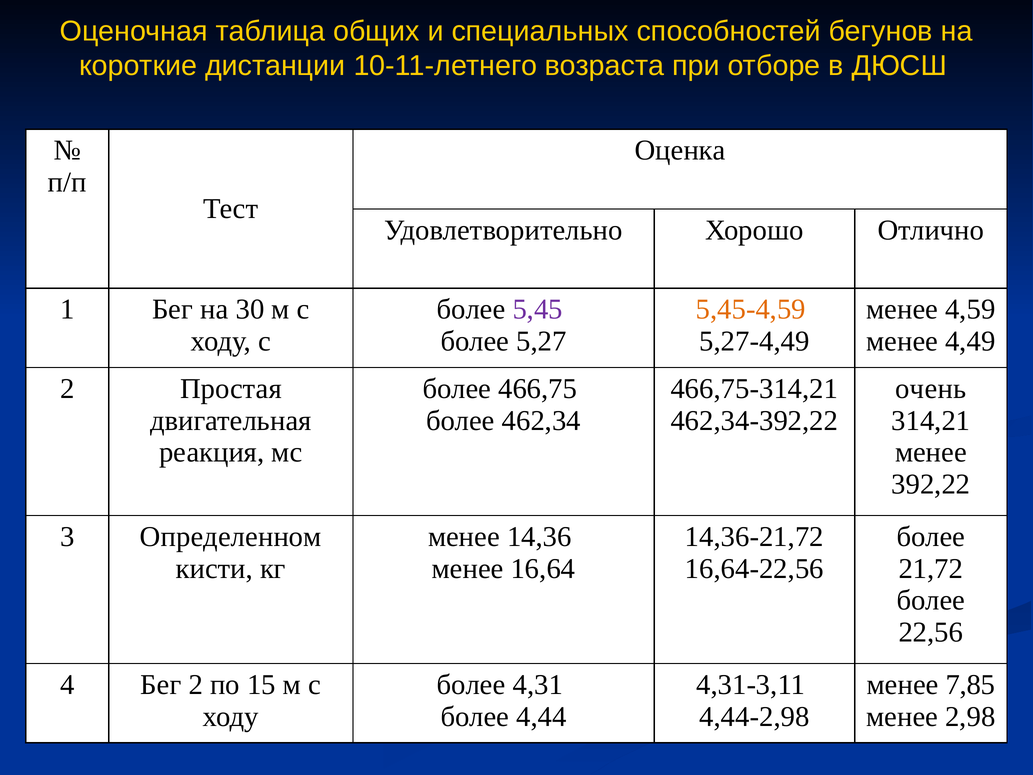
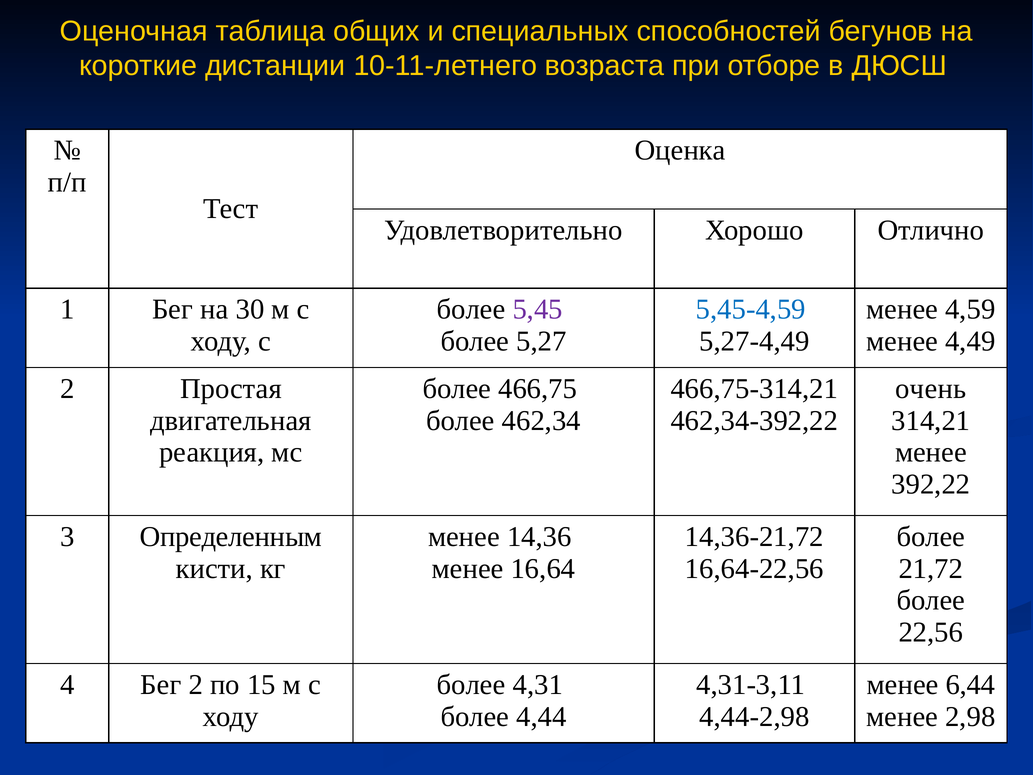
5,45-4,59 colour: orange -> blue
Определенном: Определенном -> Определенным
7,85: 7,85 -> 6,44
